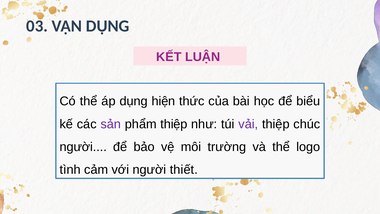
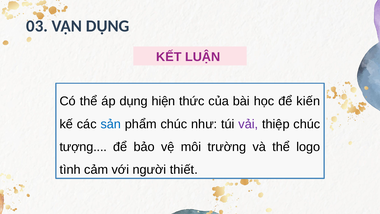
biểu: biểu -> kiến
sản colour: purple -> blue
phẩm thiệp: thiệp -> chúc
người at (83, 147): người -> tượng
